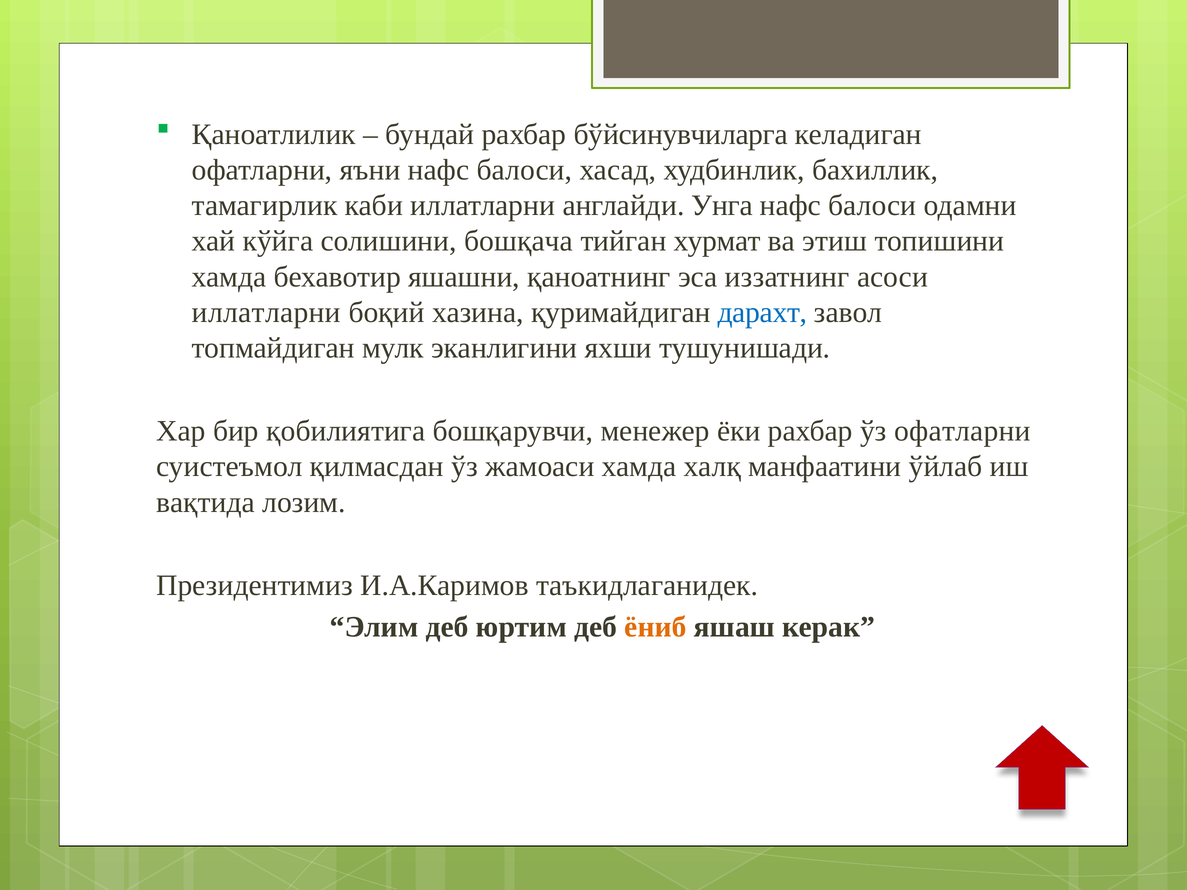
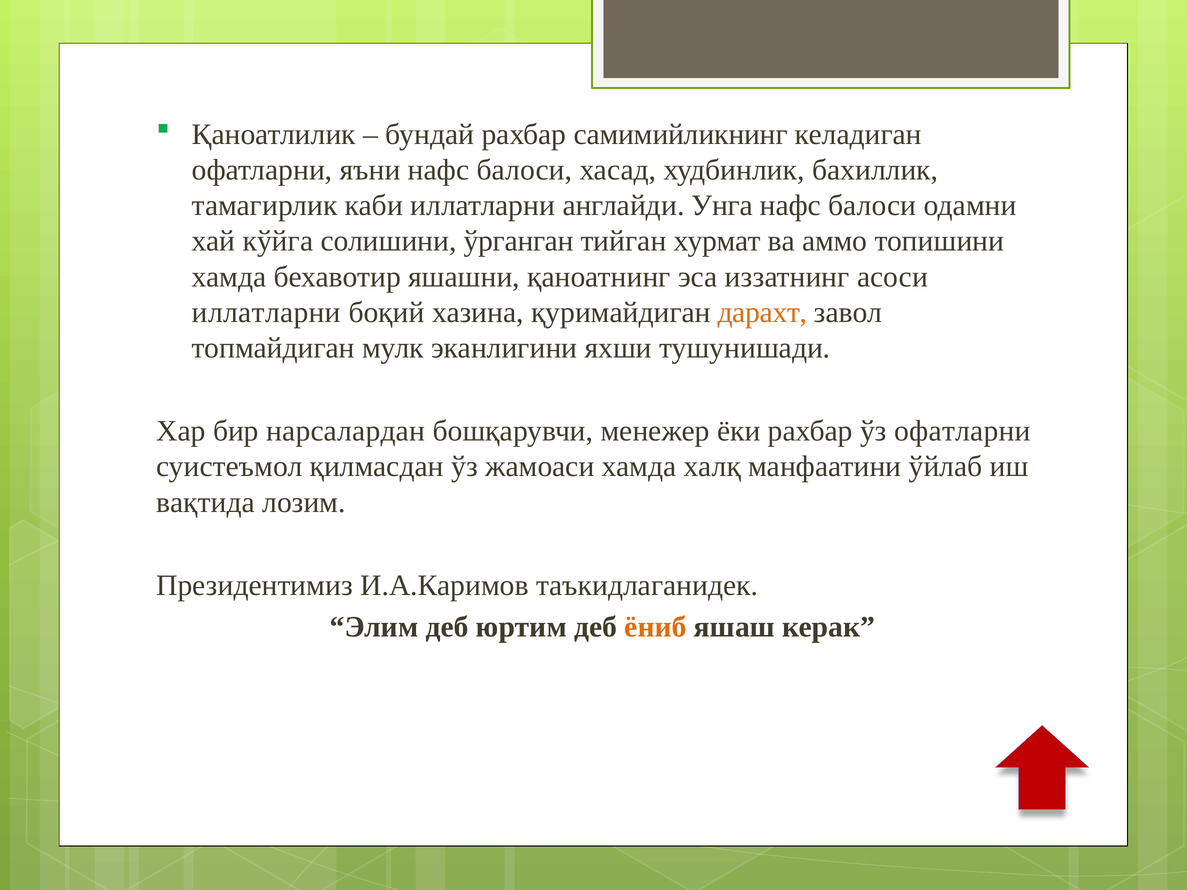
бўйсинувчиларга: бўйсинувчиларга -> самимийликнинг
бошқача: бошқача -> ўрганган
этиш: этиш -> аммо
дарахт colour: blue -> orange
қобилиятига: қобилиятига -> нарсалардан
